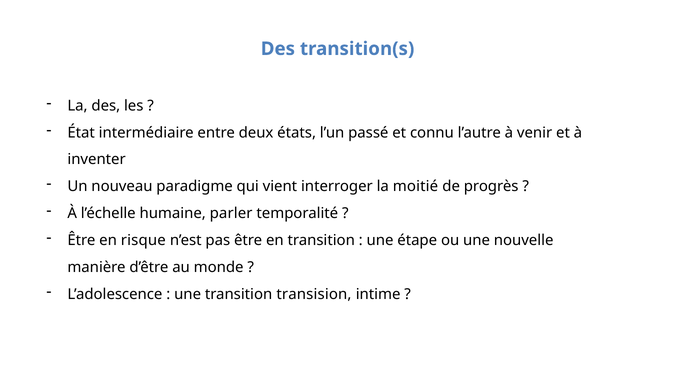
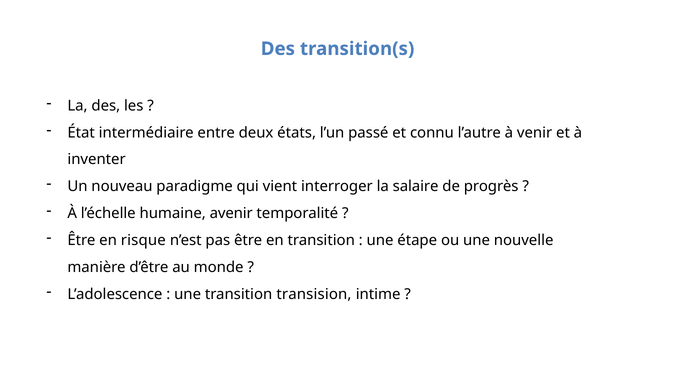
moitié: moitié -> salaire
parler: parler -> avenir
